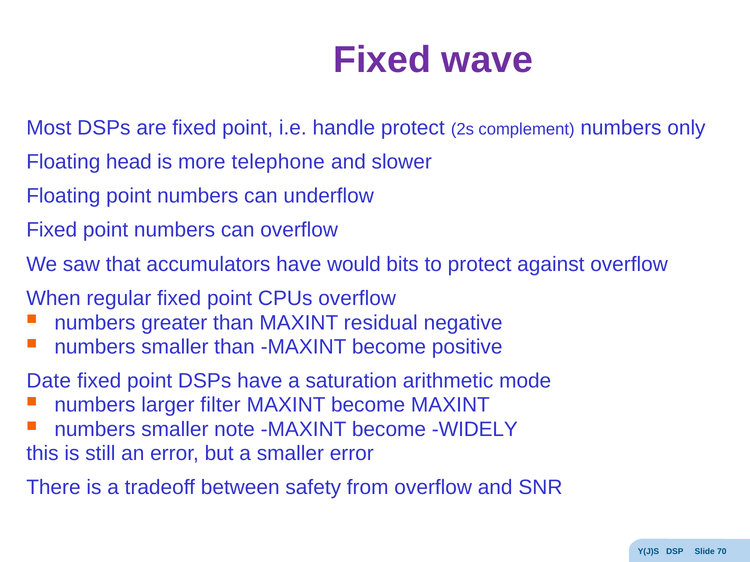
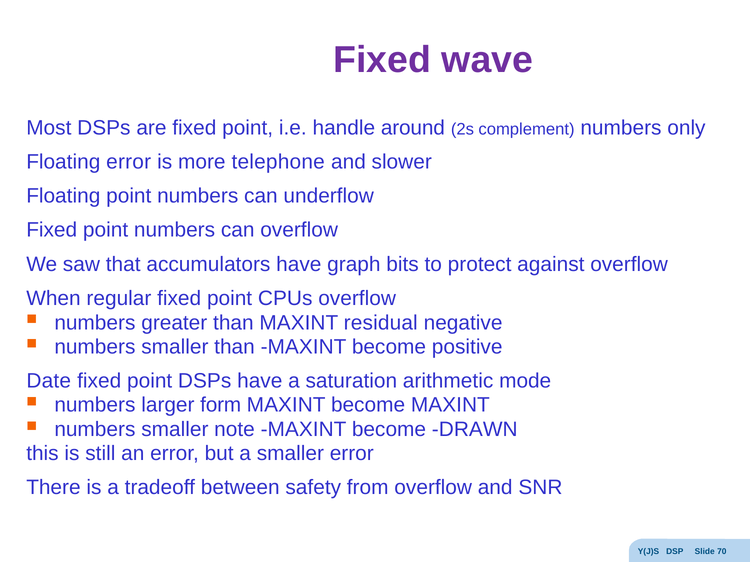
handle protect: protect -> around
Floating head: head -> error
would: would -> graph
filter: filter -> form
WIDELY: WIDELY -> DRAWN
